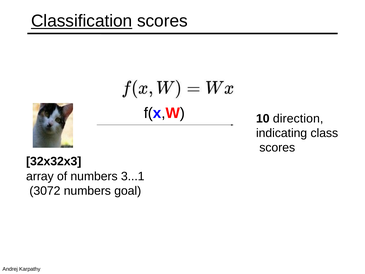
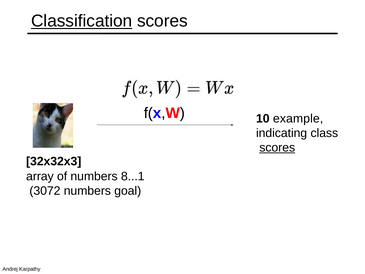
direction: direction -> example
scores at (277, 147) underline: none -> present
3...1: 3...1 -> 8...1
